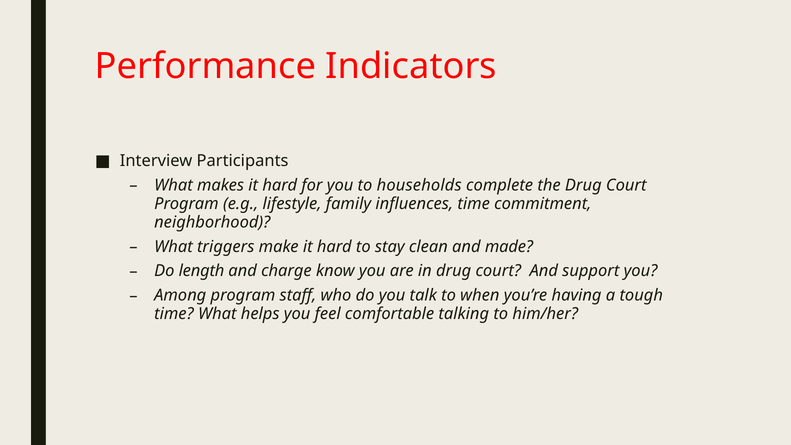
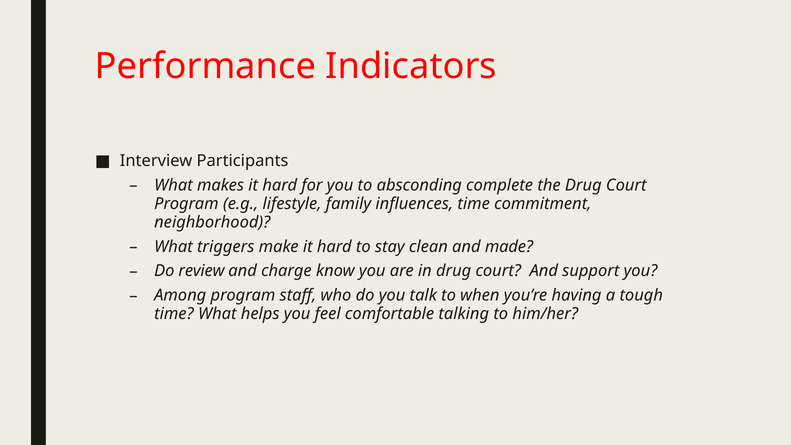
households: households -> absconding
length: length -> review
